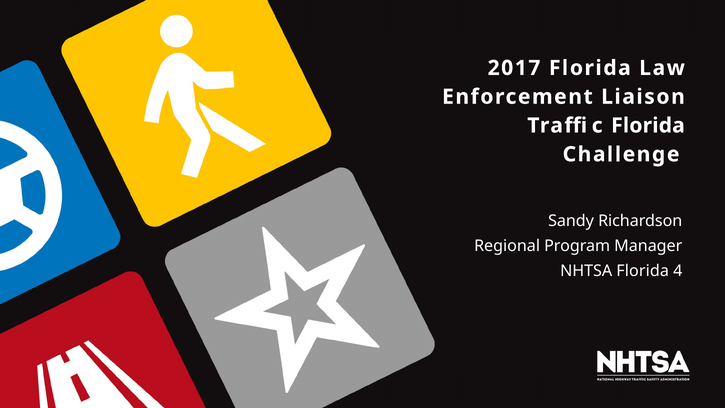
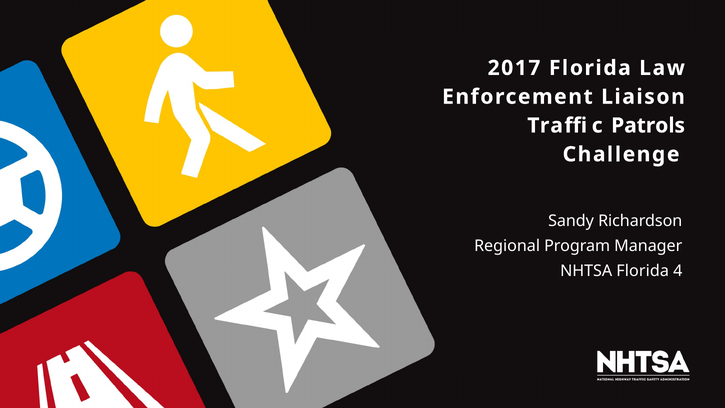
Traffic Florida: Florida -> Patrols
